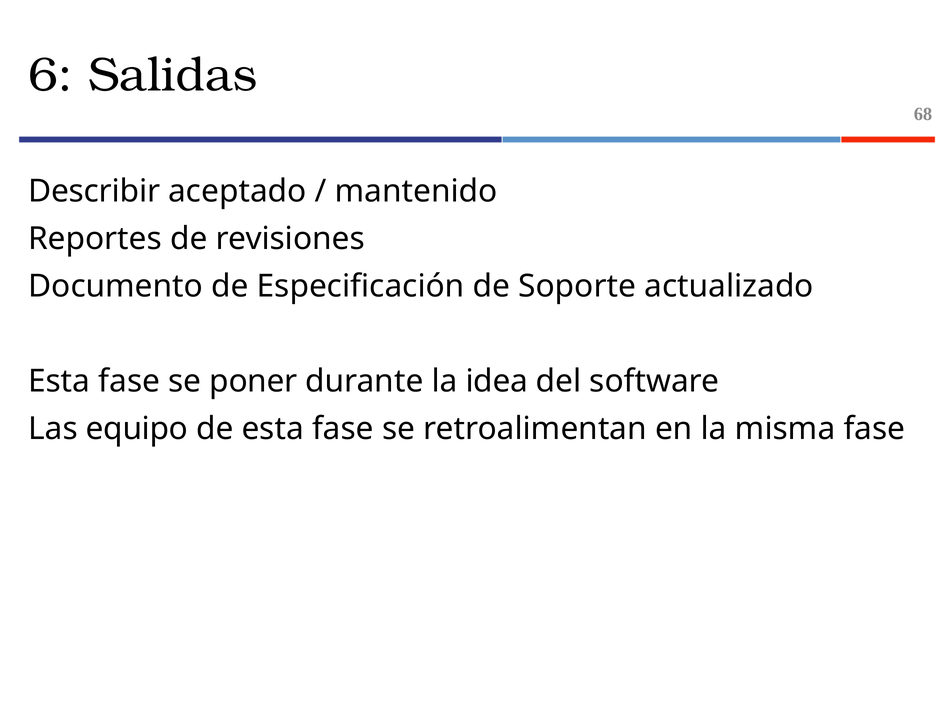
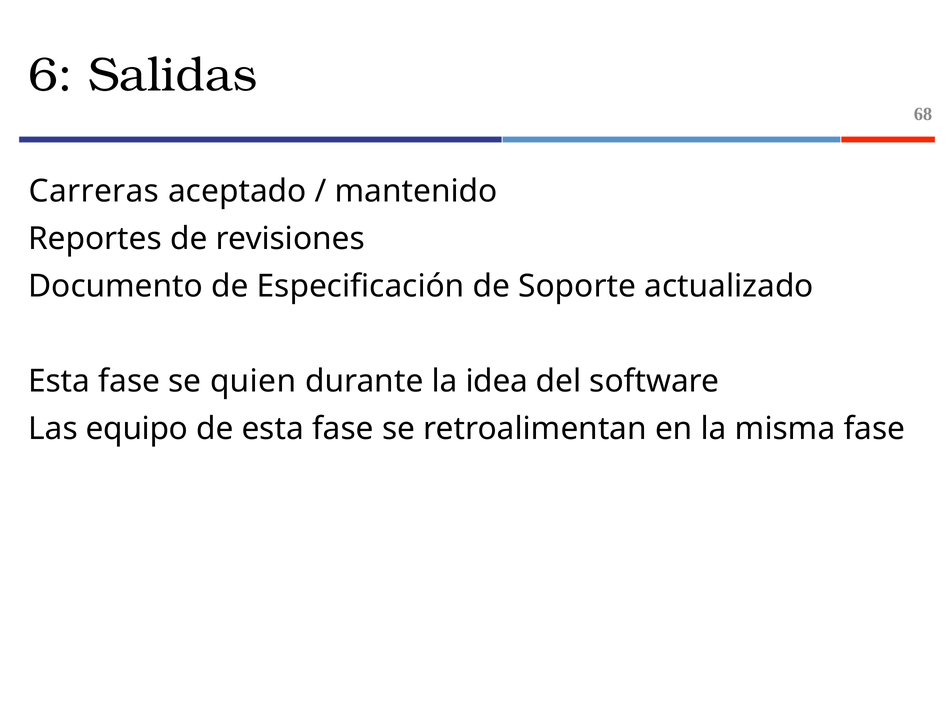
Describir: Describir -> Carreras
poner: poner -> quien
